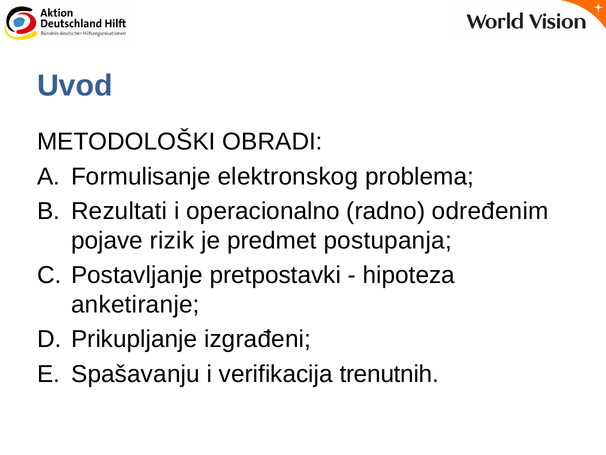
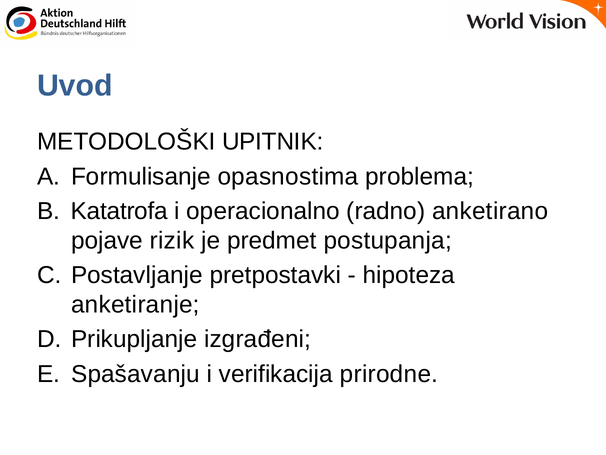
OBRADI: OBRADI -> UPITNIK
elektronskog: elektronskog -> opasnostima
Rezultati: Rezultati -> Katatrofa
određenim: određenim -> anketirano
trenutnih: trenutnih -> prirodne
